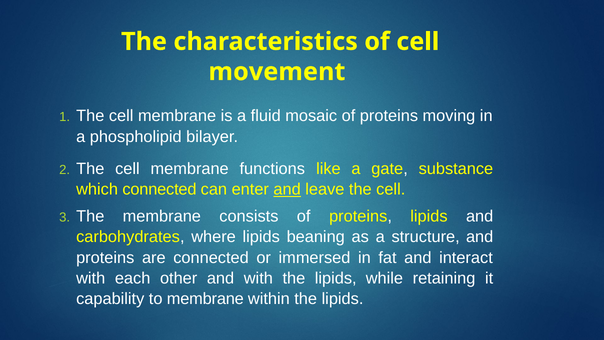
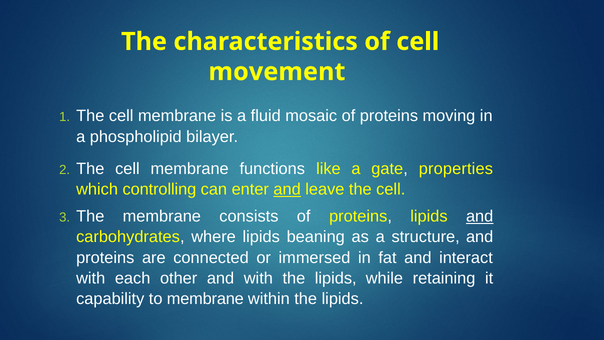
substance: substance -> properties
which connected: connected -> controlling
and at (480, 216) underline: none -> present
